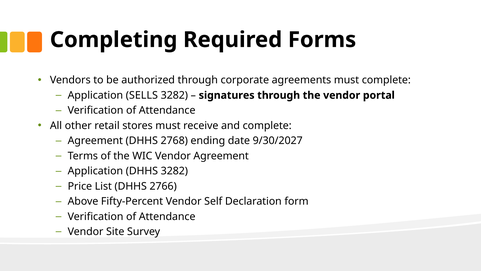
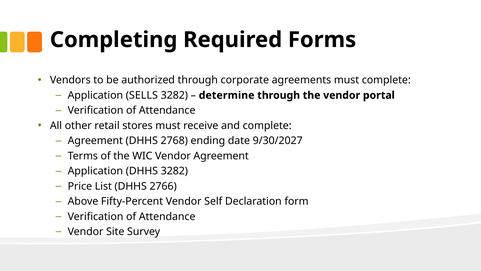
signatures: signatures -> determine
